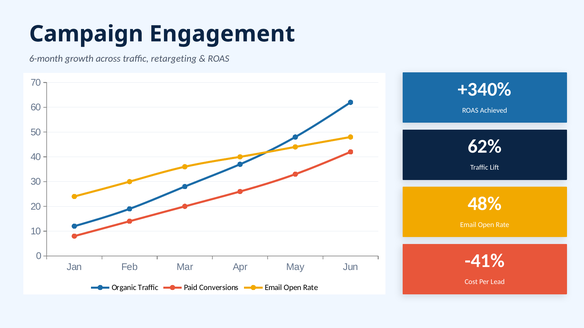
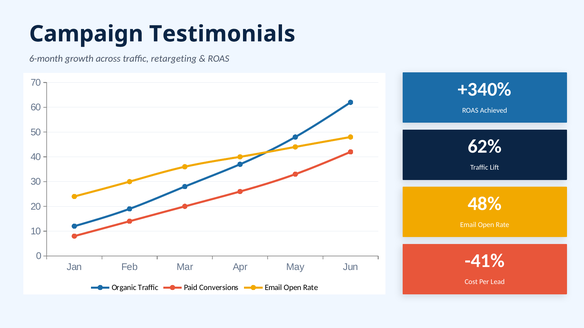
Engagement: Engagement -> Testimonials
